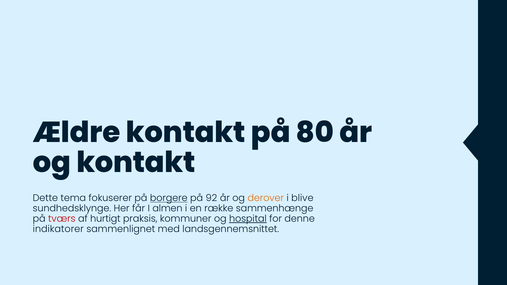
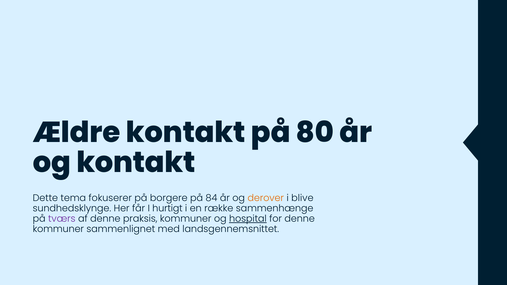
borgere underline: present -> none
92: 92 -> 84
almen: almen -> hurtigt
tværs colour: red -> purple
af hurtigt: hurtigt -> denne
indikatorer at (58, 229): indikatorer -> kommuner
